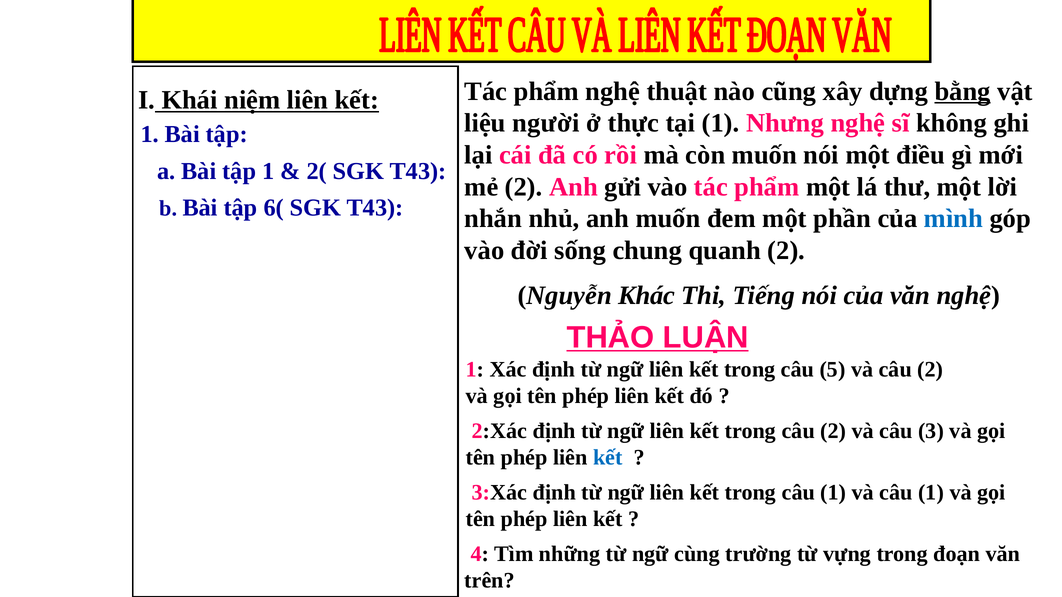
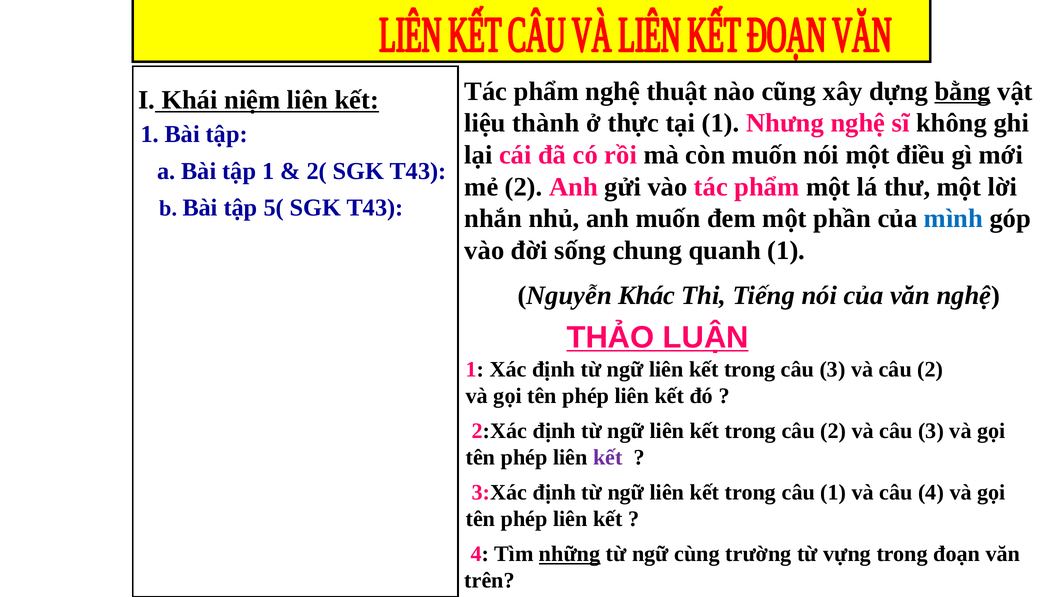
người: người -> thành
6(: 6( -> 5(
quanh 2: 2 -> 1
trong câu 5: 5 -> 3
kết at (608, 458) colour: blue -> purple
và câu 1: 1 -> 4
những underline: none -> present
